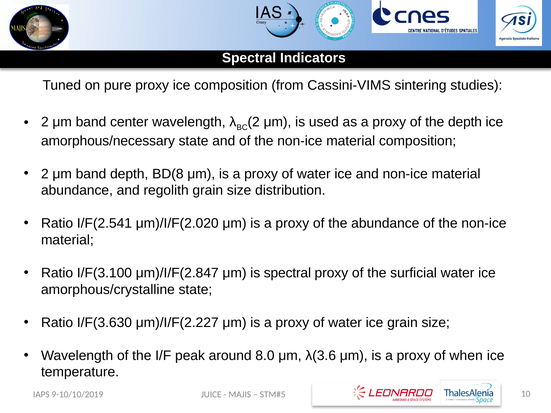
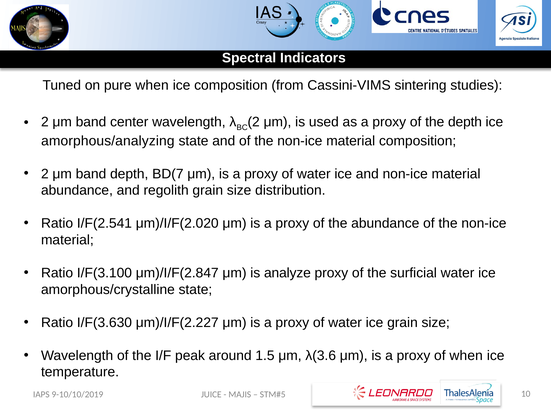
pure proxy: proxy -> when
amorphous/necessary: amorphous/necessary -> amorphous/analyzing
BD(8: BD(8 -> BD(7
is spectral: spectral -> analyze
8.0: 8.0 -> 1.5
